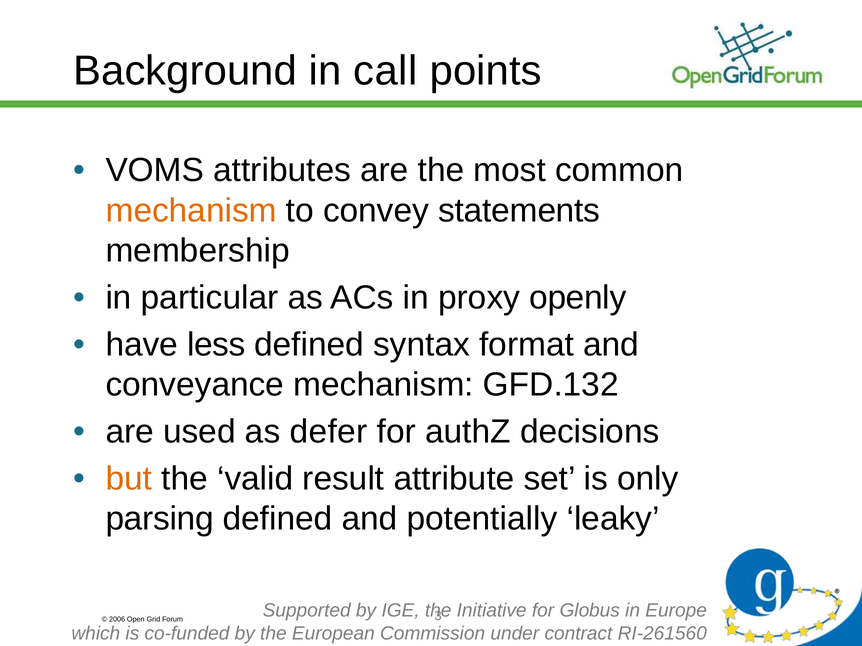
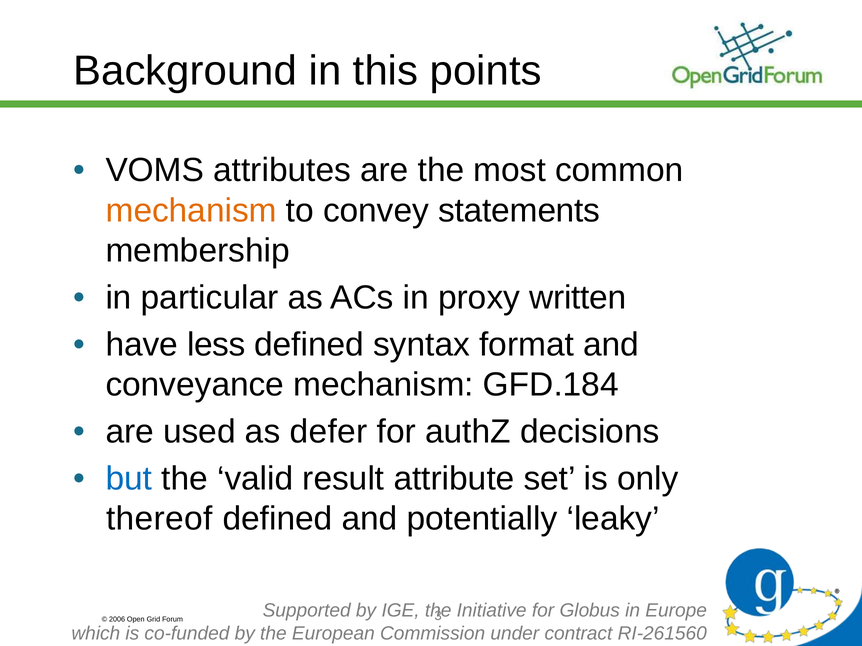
call: call -> this
openly: openly -> written
GFD.132: GFD.132 -> GFD.184
but colour: orange -> blue
parsing: parsing -> thereof
